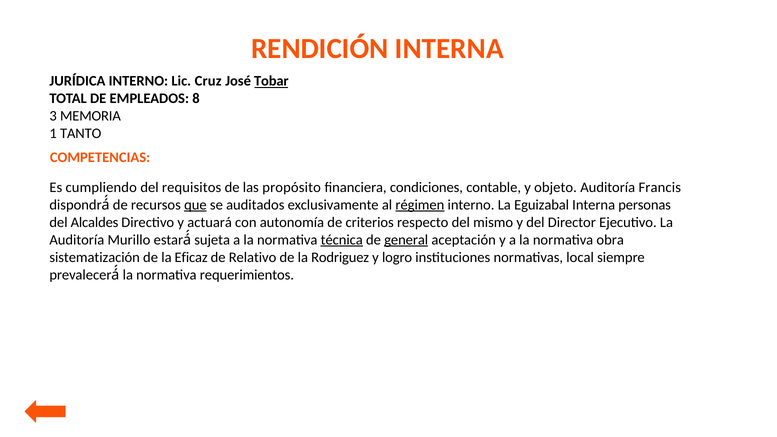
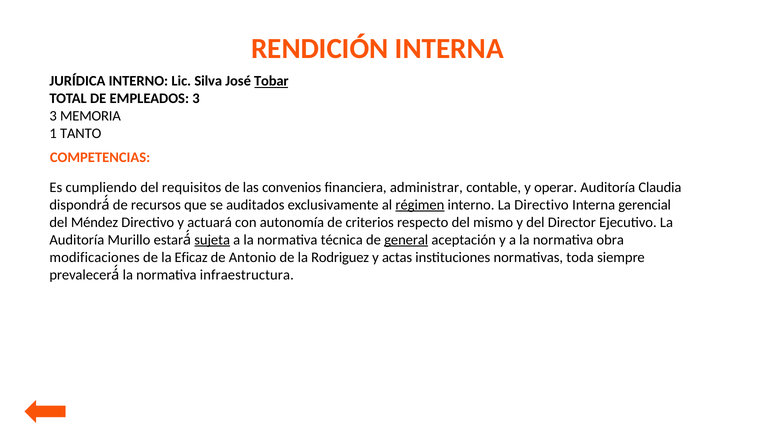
Cruz: Cruz -> Silva
EMPLEADOS 8: 8 -> 3
propósito: propósito -> convenios
condiciones: condiciones -> administrar
objeto: objeto -> operar
Francis: Francis -> Claudia
que underline: present -> none
La Eguizabal: Eguizabal -> Directivo
personas: personas -> gerencial
Alcaldes: Alcaldes -> Méndez
sujeta underline: none -> present
técnica underline: present -> none
sistematización: sistematización -> modificaciones
Relativo: Relativo -> Antonio
logro: logro -> actas
local: local -> toda
requerimientos: requerimientos -> infraestructura
